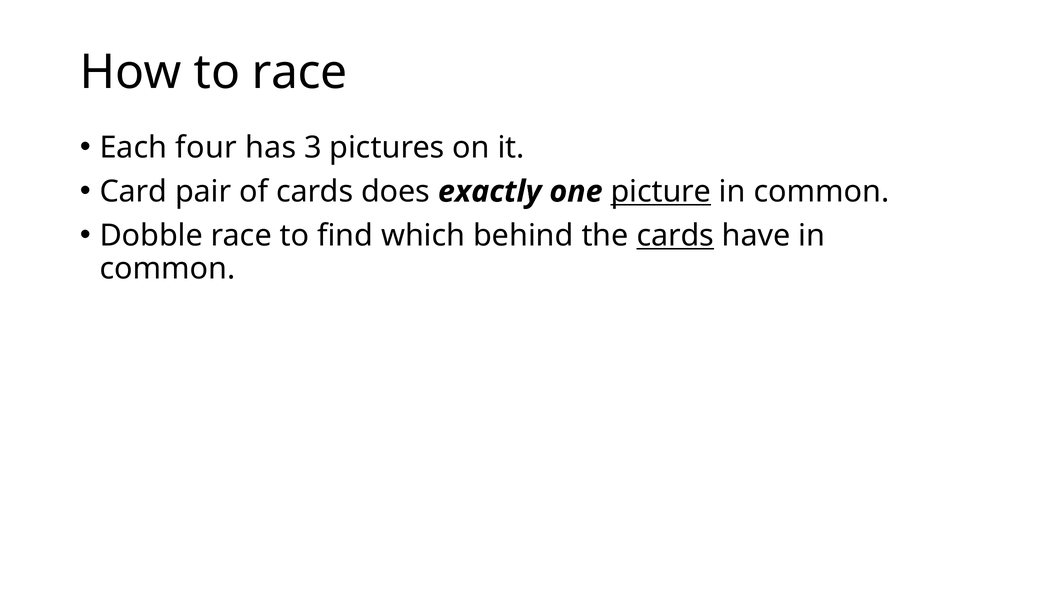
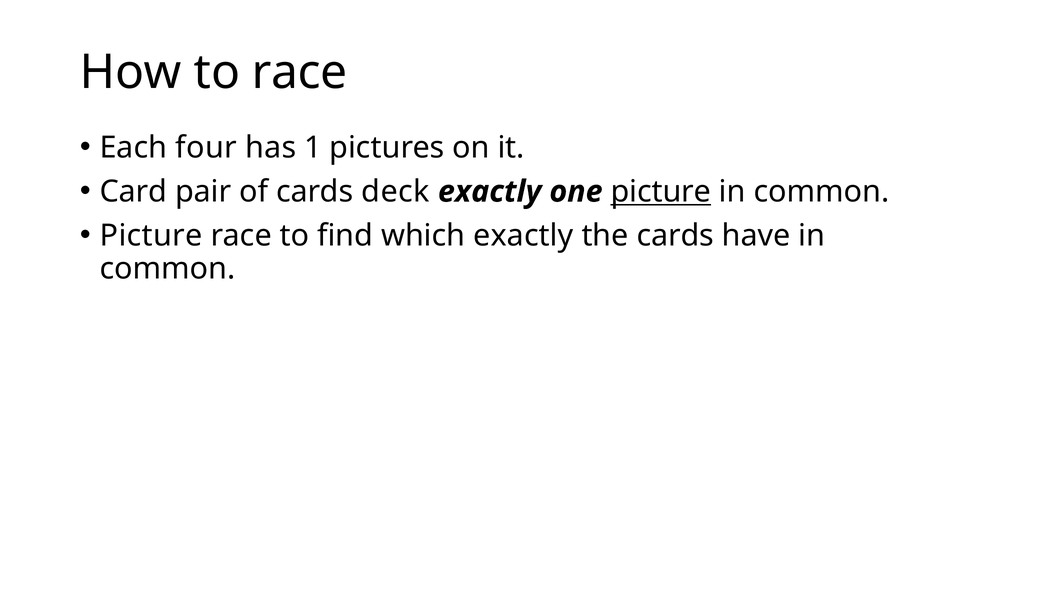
3: 3 -> 1
does: does -> deck
Dobble at (151, 235): Dobble -> Picture
which behind: behind -> exactly
cards at (675, 235) underline: present -> none
